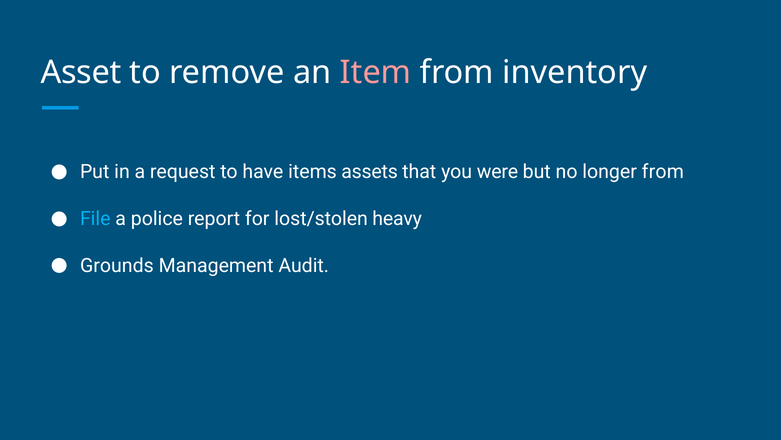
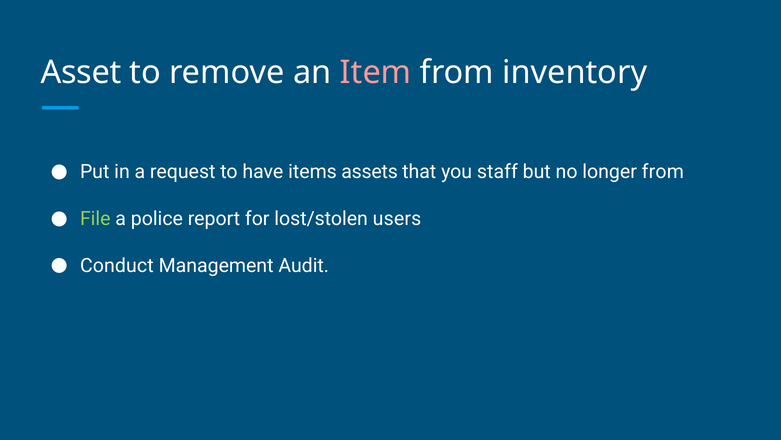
were: were -> staff
File colour: light blue -> light green
heavy: heavy -> users
Grounds: Grounds -> Conduct
